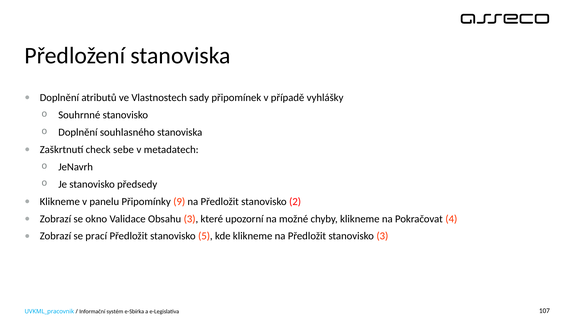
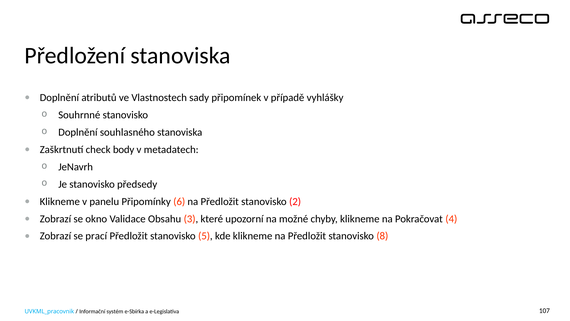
sebe: sebe -> body
9: 9 -> 6
stanovisko 3: 3 -> 8
